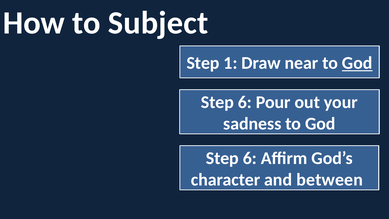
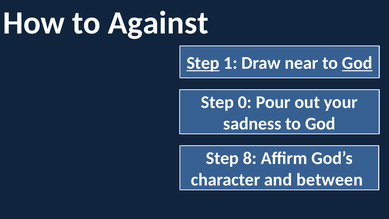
Subject: Subject -> Against
Step at (203, 63) underline: none -> present
6 at (245, 102): 6 -> 0
6 at (250, 158): 6 -> 8
